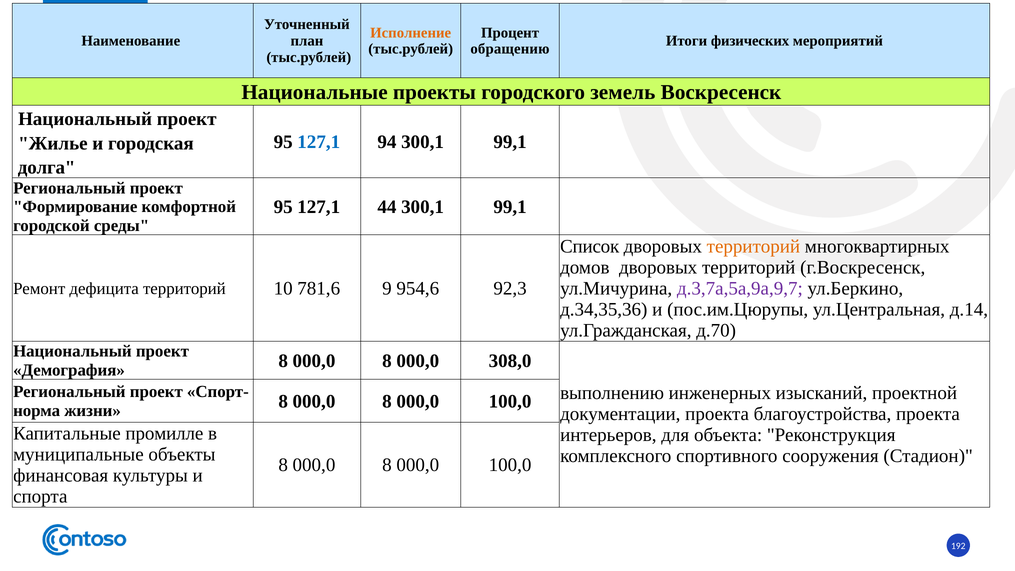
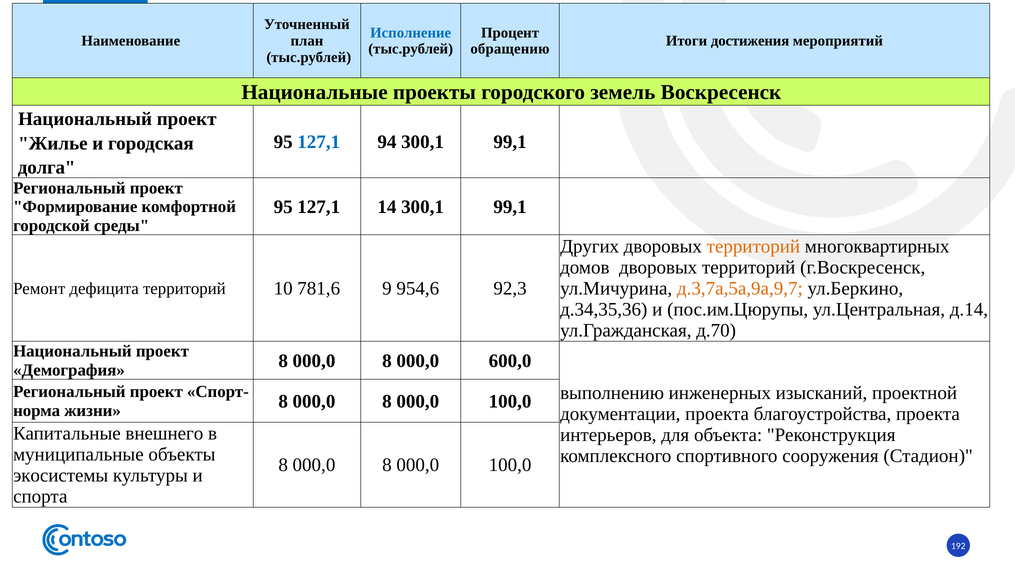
Исполнение colour: orange -> blue
физических: физических -> достижения
44: 44 -> 14
Список: Список -> Других
д.3,7а,5а,9а,9,7 colour: purple -> orange
308,0: 308,0 -> 600,0
промилле: промилле -> внешнего
финансовая: финансовая -> экосистемы
